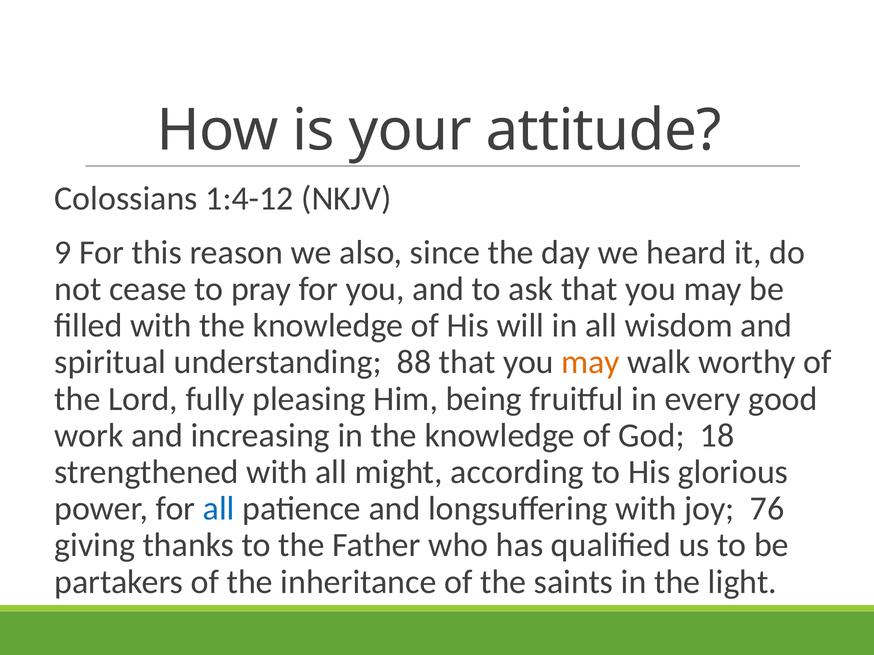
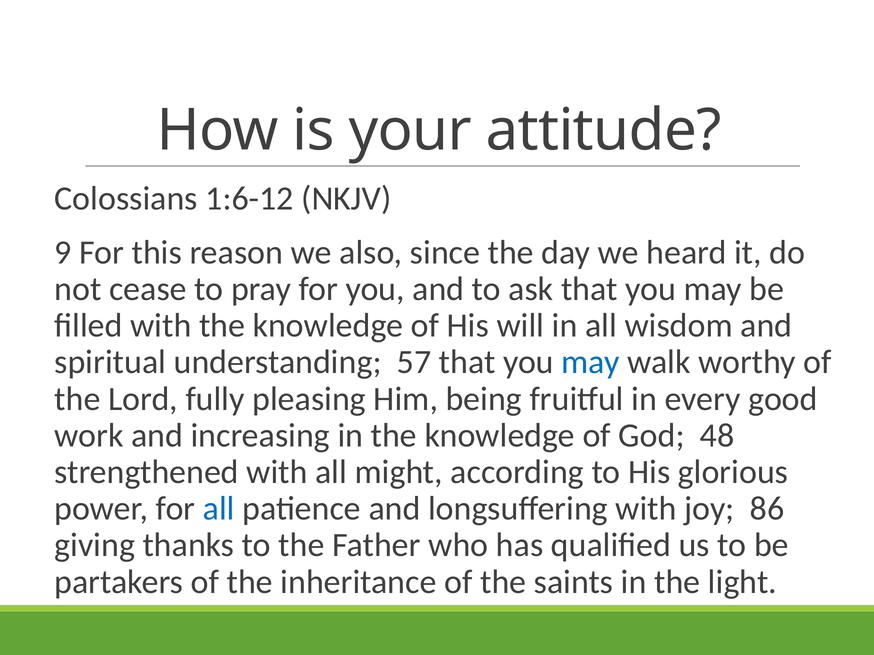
1:4-12: 1:4-12 -> 1:6-12
88: 88 -> 57
may at (591, 362) colour: orange -> blue
18: 18 -> 48
76: 76 -> 86
